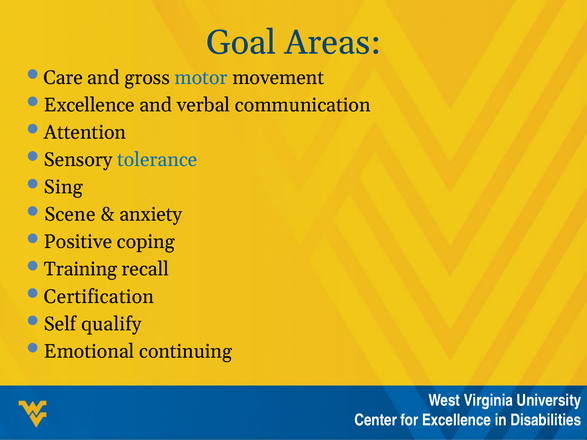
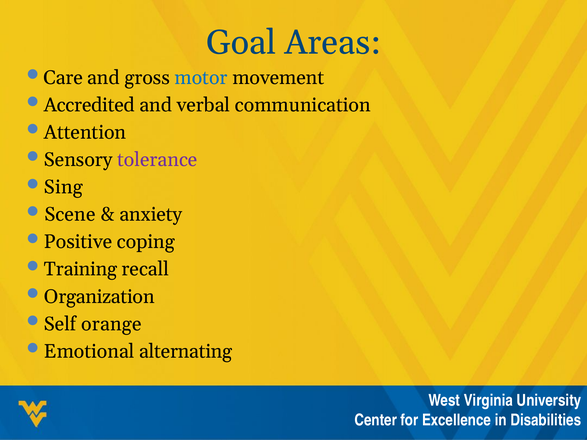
Excellence at (89, 105): Excellence -> Accredited
tolerance colour: blue -> purple
Certification: Certification -> Organization
qualify: qualify -> orange
continuing: continuing -> alternating
